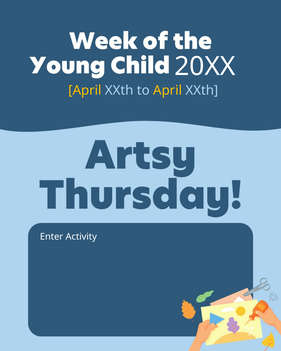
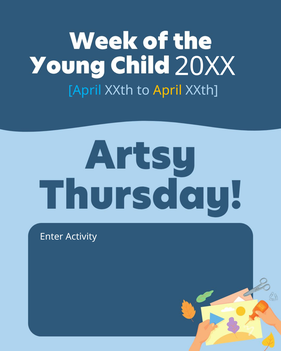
April at (85, 90) colour: yellow -> light blue
